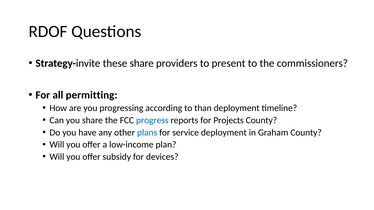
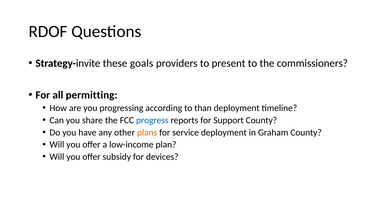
these share: share -> goals
Projects: Projects -> Support
plans colour: blue -> orange
